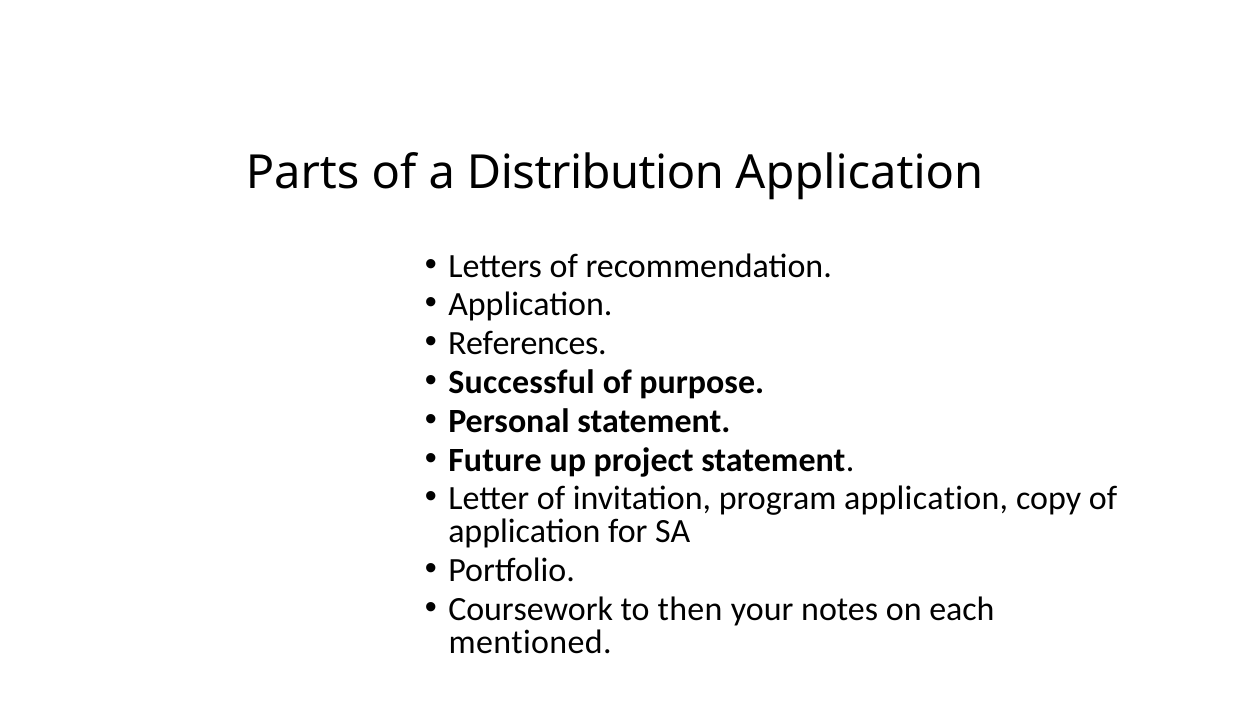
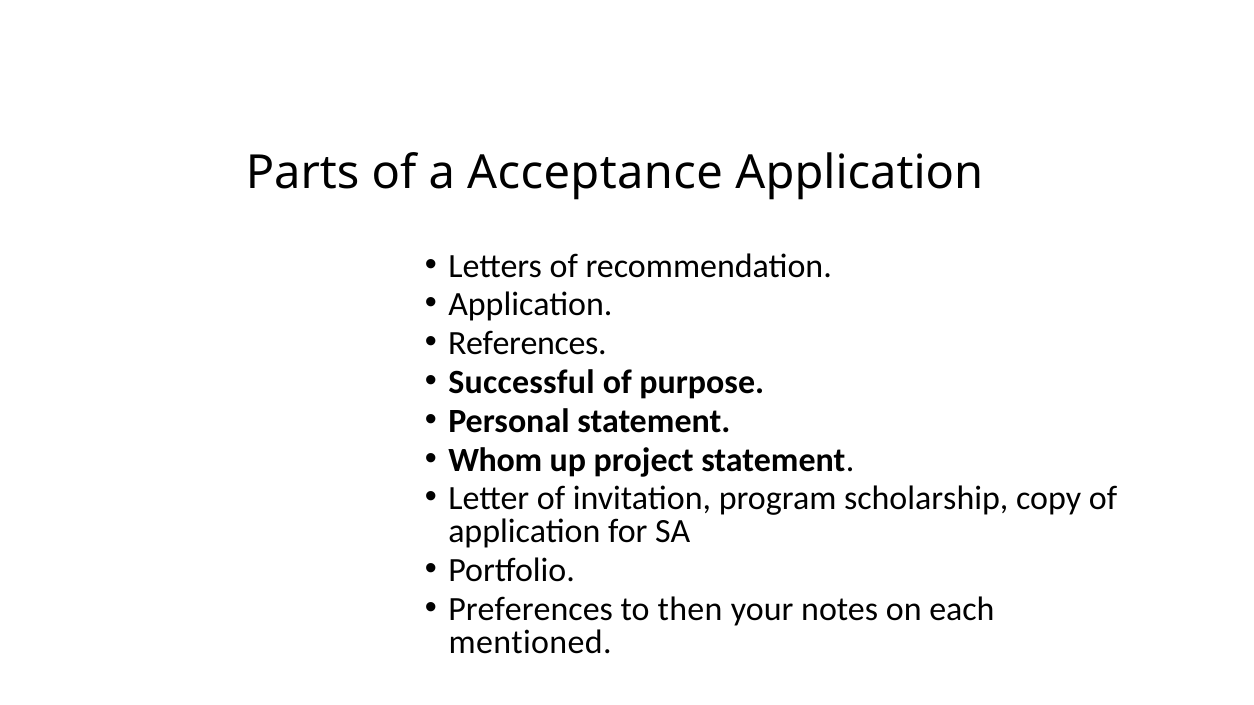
Distribution: Distribution -> Acceptance
Future: Future -> Whom
program application: application -> scholarship
Coursework: Coursework -> Preferences
